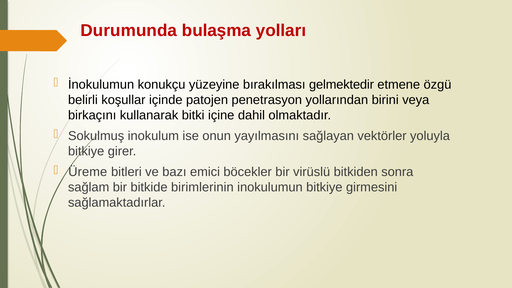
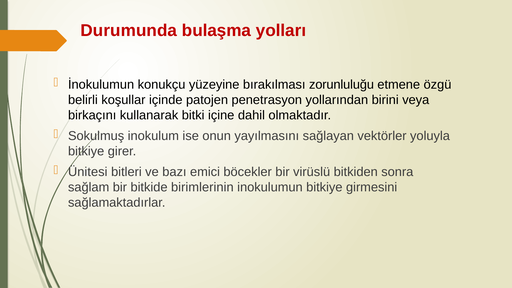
gelmektedir: gelmektedir -> zorunluluğu
Üreme: Üreme -> Ünitesi
